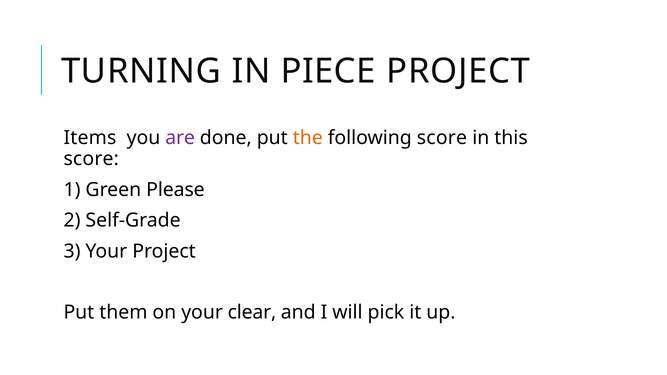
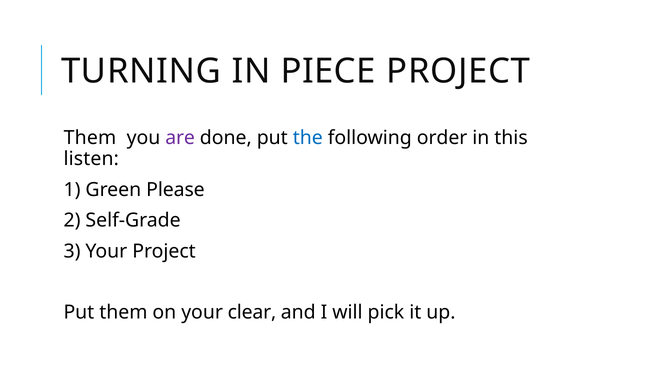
Items at (90, 138): Items -> Them
the colour: orange -> blue
following score: score -> order
score at (91, 159): score -> listen
